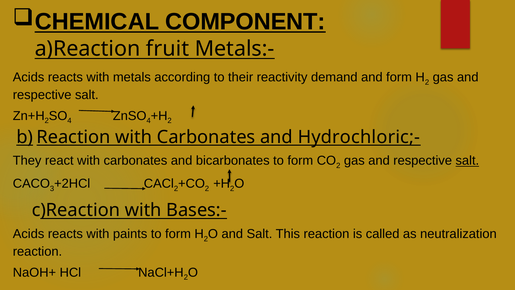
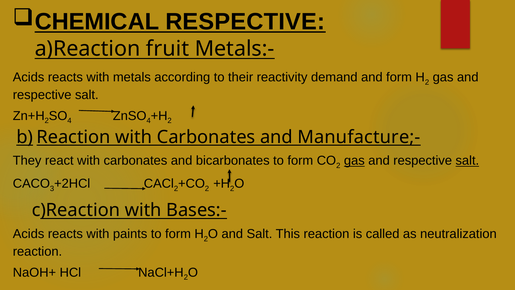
CHEMICAL COMPONENT: COMPONENT -> RESPECTIVE
Hydrochloric;-: Hydrochloric;- -> Manufacture;-
gas at (354, 161) underline: none -> present
